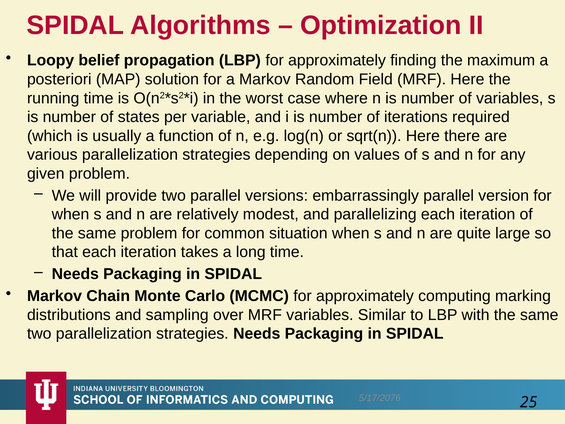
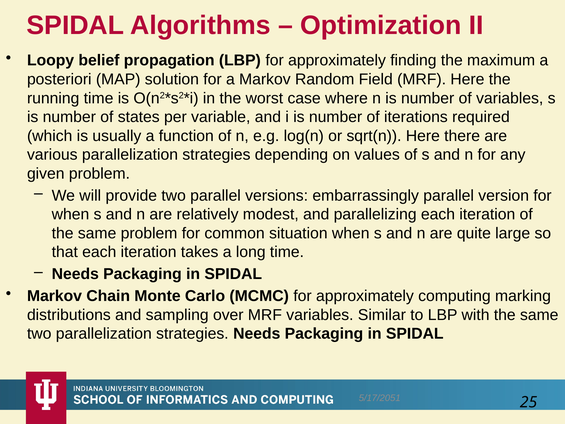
5/17/2076: 5/17/2076 -> 5/17/2051
